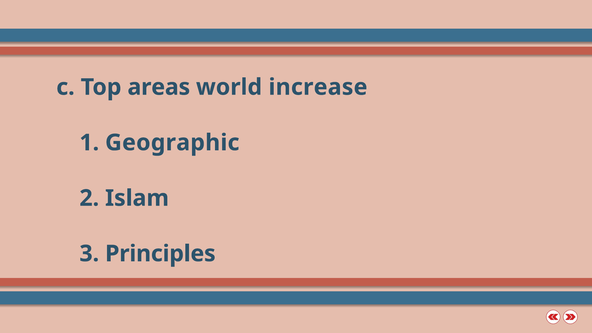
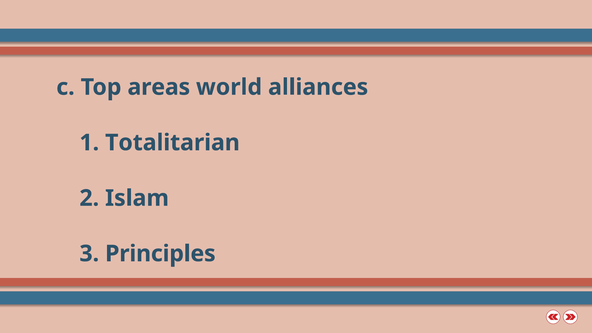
increase: increase -> alliances
Geographic: Geographic -> Totalitarian
